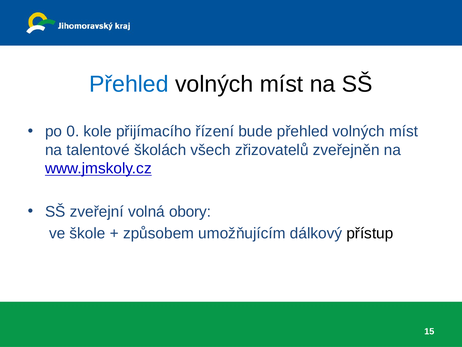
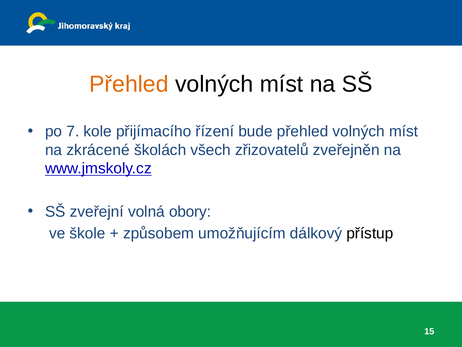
Přehled at (129, 84) colour: blue -> orange
0: 0 -> 7
talentové: talentové -> zkrácené
